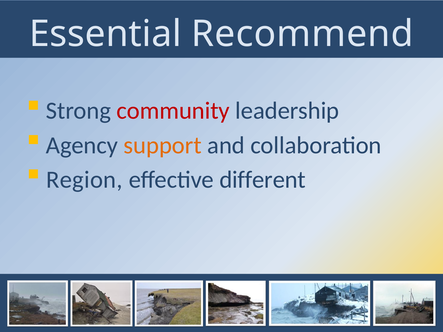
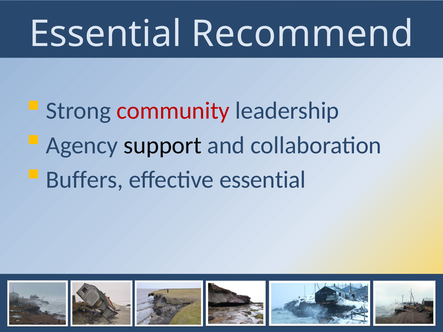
support colour: orange -> black
Region: Region -> Buffers
effective different: different -> essential
